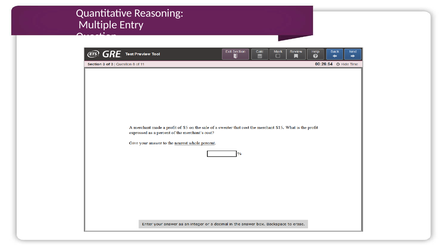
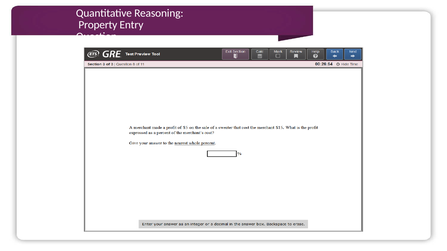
Multiple: Multiple -> Property
